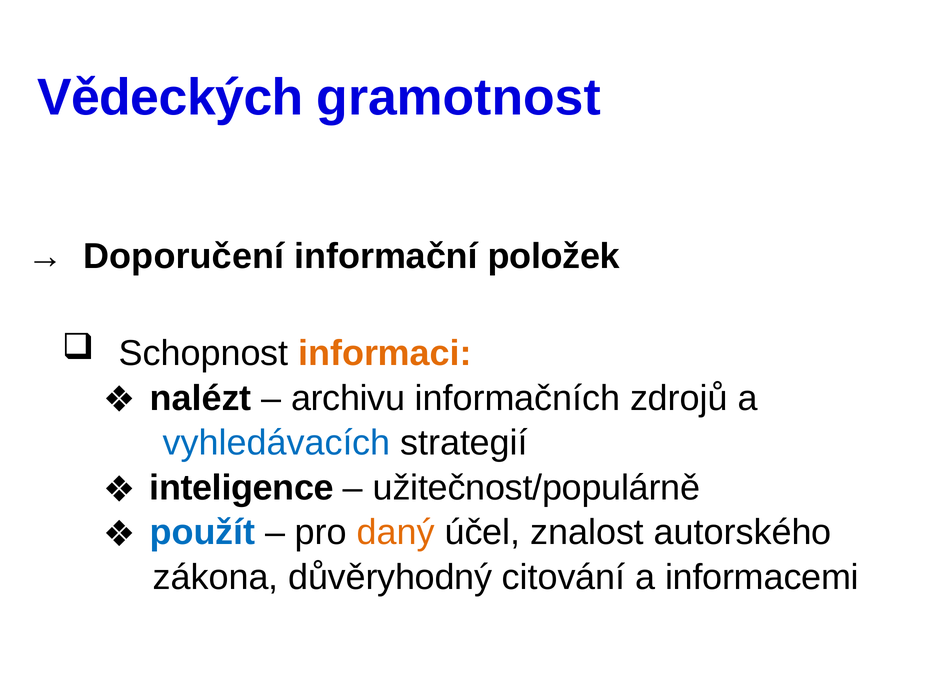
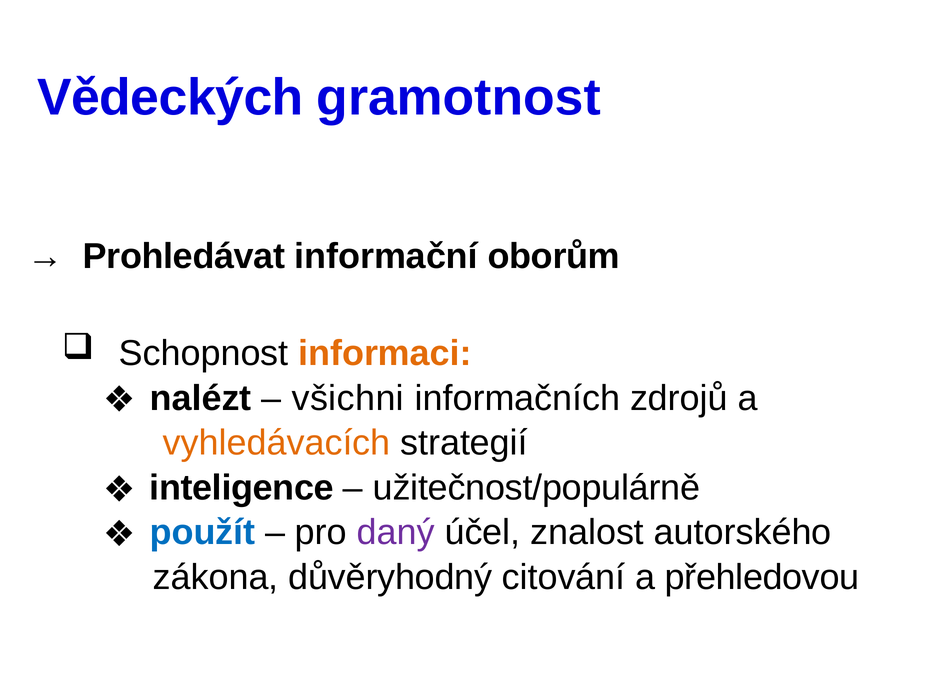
Doporučení: Doporučení -> Prohledávat
položek: položek -> oborům
archivu: archivu -> všichni
vyhledávacích colour: blue -> orange
daný colour: orange -> purple
informacemi: informacemi -> přehledovou
